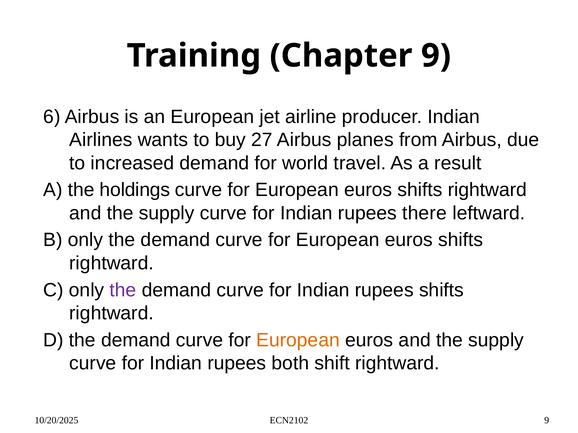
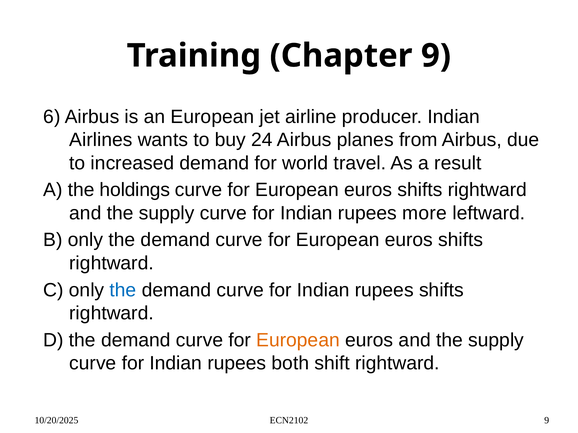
27: 27 -> 24
there: there -> more
the at (123, 290) colour: purple -> blue
